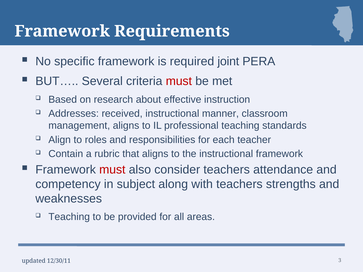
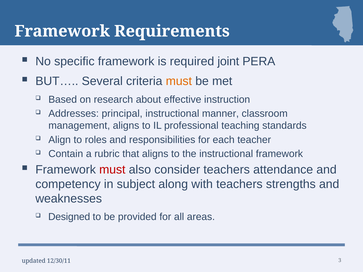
must at (179, 81) colour: red -> orange
received: received -> principal
Teaching at (69, 217): Teaching -> Designed
